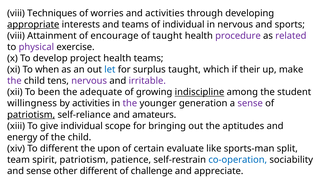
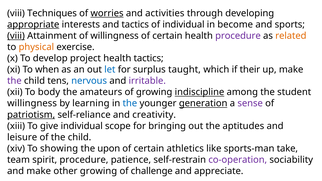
worries underline: none -> present
and teams: teams -> tactics
in nervous: nervous -> become
viii at (16, 36) underline: none -> present
of encourage: encourage -> willingness
taught at (167, 36): taught -> certain
related colour: purple -> orange
physical colour: purple -> orange
health teams: teams -> tactics
nervous at (89, 81) colour: purple -> blue
been: been -> body
adequate: adequate -> amateurs
by activities: activities -> learning
the at (130, 103) colour: purple -> blue
generation underline: none -> present
amateurs: amateurs -> creativity
energy: energy -> leisure
To different: different -> showing
evaluate: evaluate -> athletics
split: split -> take
spirit patriotism: patriotism -> procedure
co-operation colour: blue -> purple
and sense: sense -> make
other different: different -> growing
